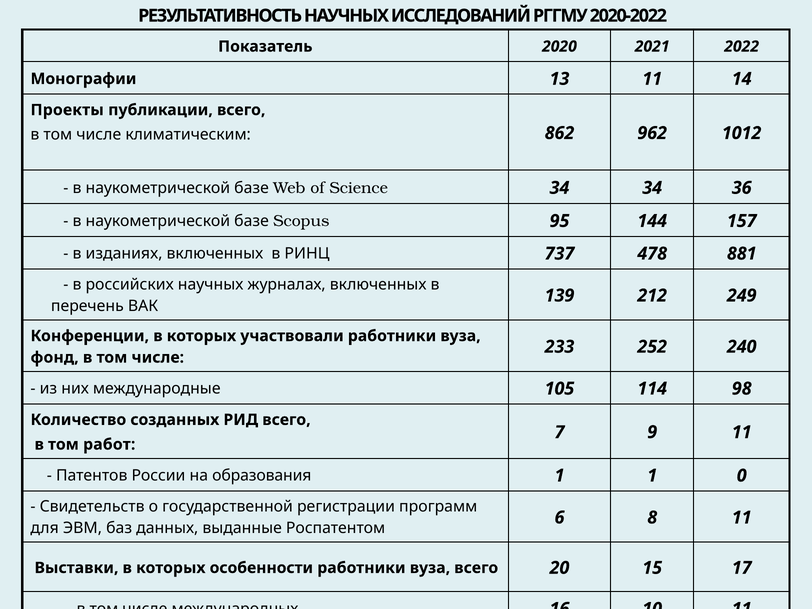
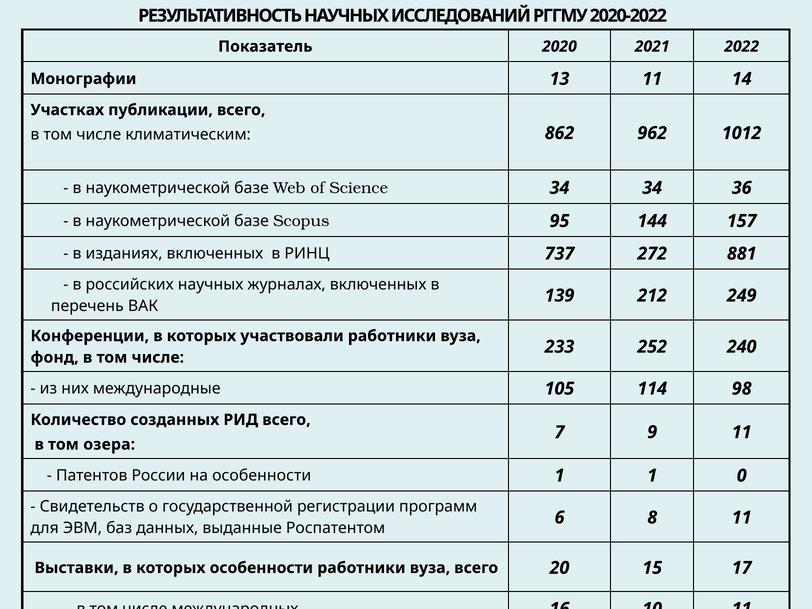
Проекты: Проекты -> Участках
478: 478 -> 272
работ: работ -> озера
на образования: образования -> особенности
